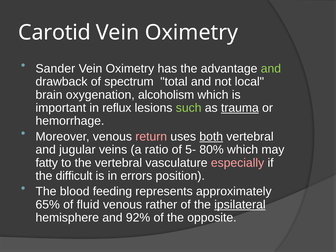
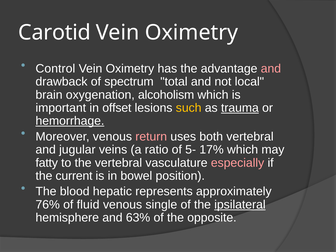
Sander: Sander -> Control
and at (271, 69) colour: light green -> pink
reflux: reflux -> offset
such colour: light green -> yellow
hemorrhage underline: none -> present
both underline: present -> none
80%: 80% -> 17%
difficult: difficult -> current
errors: errors -> bowel
feeding: feeding -> hepatic
65%: 65% -> 76%
rather: rather -> single
92%: 92% -> 63%
